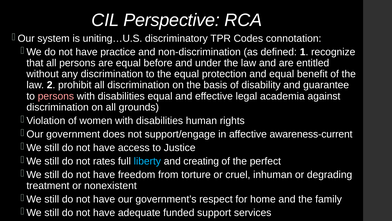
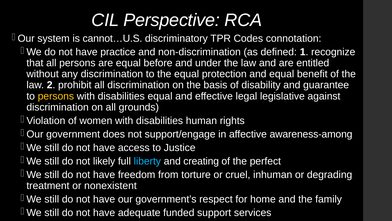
uniting…U.S: uniting…U.S -> cannot…U.S
persons at (56, 96) colour: pink -> yellow
academia: academia -> legislative
awareness-current: awareness-current -> awareness-among
rates: rates -> likely
